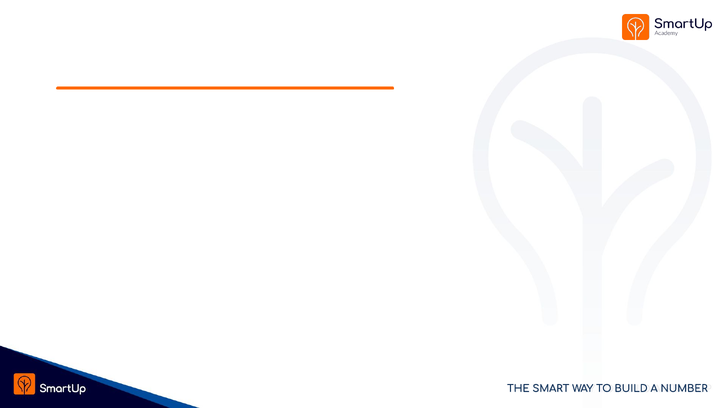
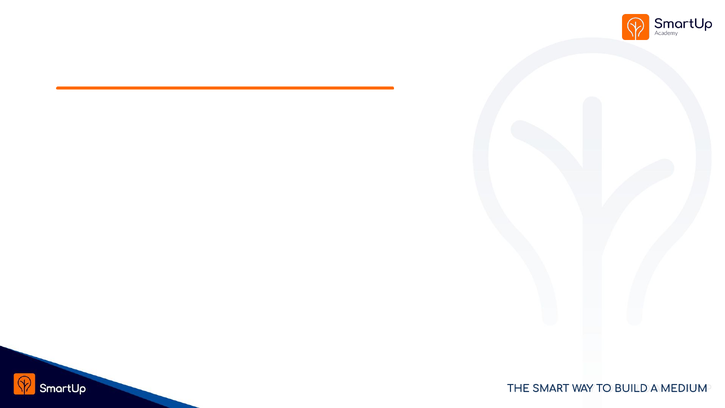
NUMBER: NUMBER -> MEDIUM
